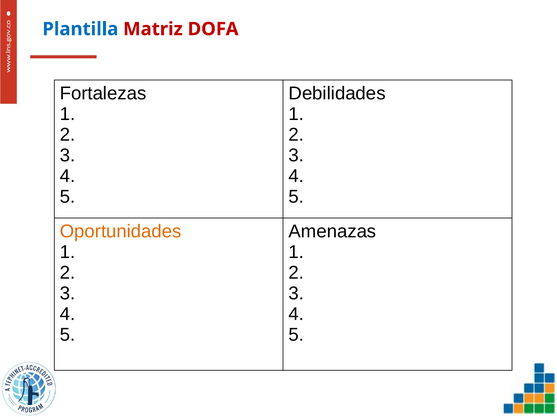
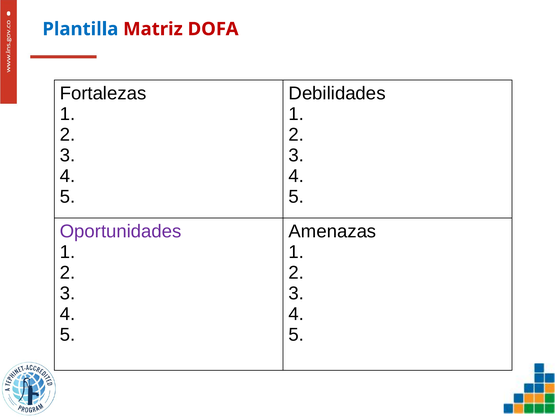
Oportunidades colour: orange -> purple
